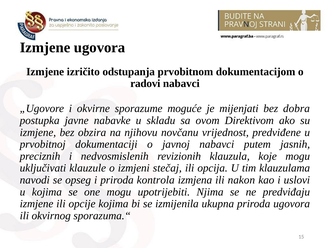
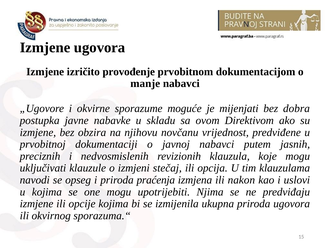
odstupanja: odstupanja -> provođenje
radovi: radovi -> manje
kontrola: kontrola -> praćenja
